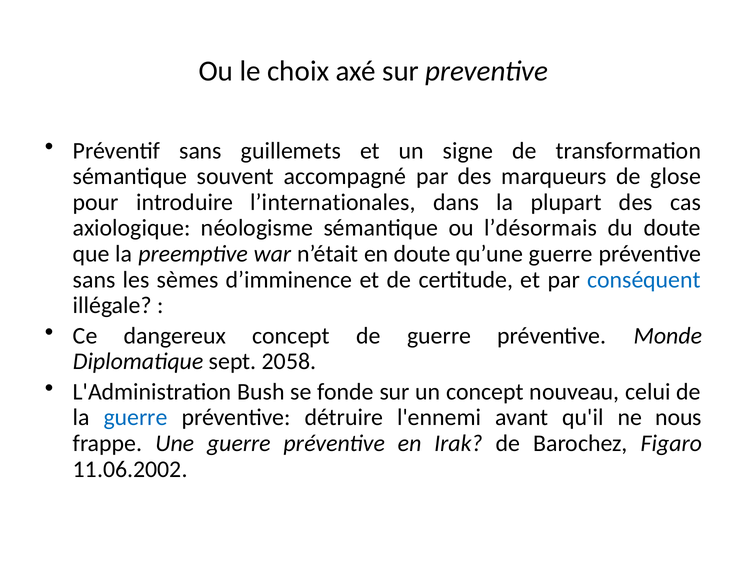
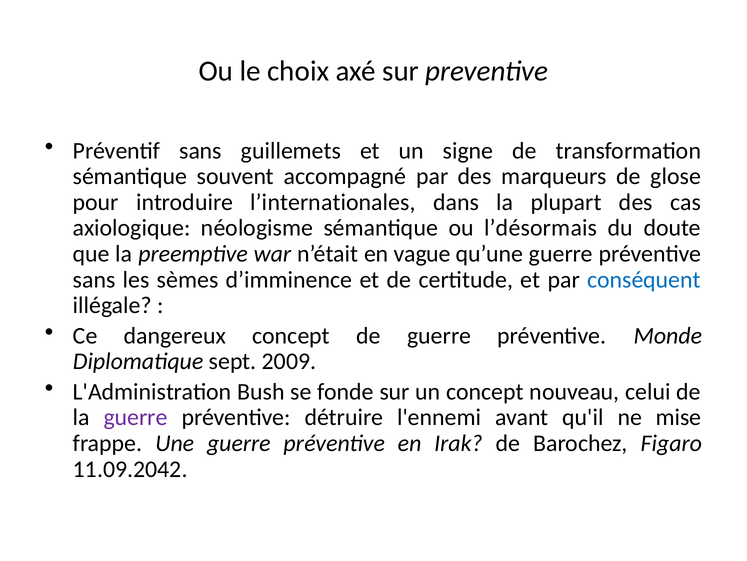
en doute: doute -> vague
2058: 2058 -> 2009
guerre at (136, 417) colour: blue -> purple
nous: nous -> mise
11.06.2002: 11.06.2002 -> 11.09.2042
